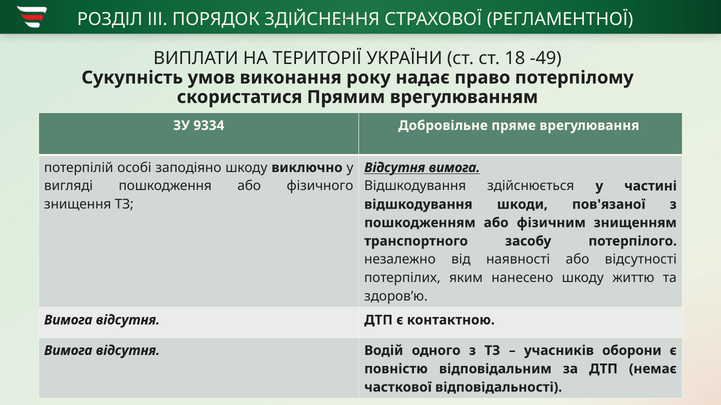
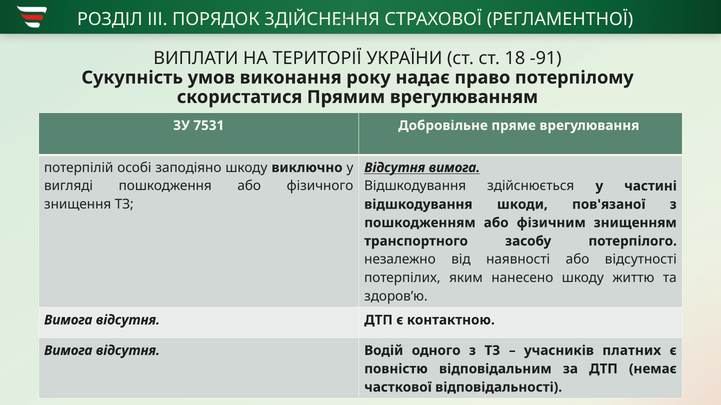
-49: -49 -> -91
9334: 9334 -> 7531
оборони: оборони -> платних
